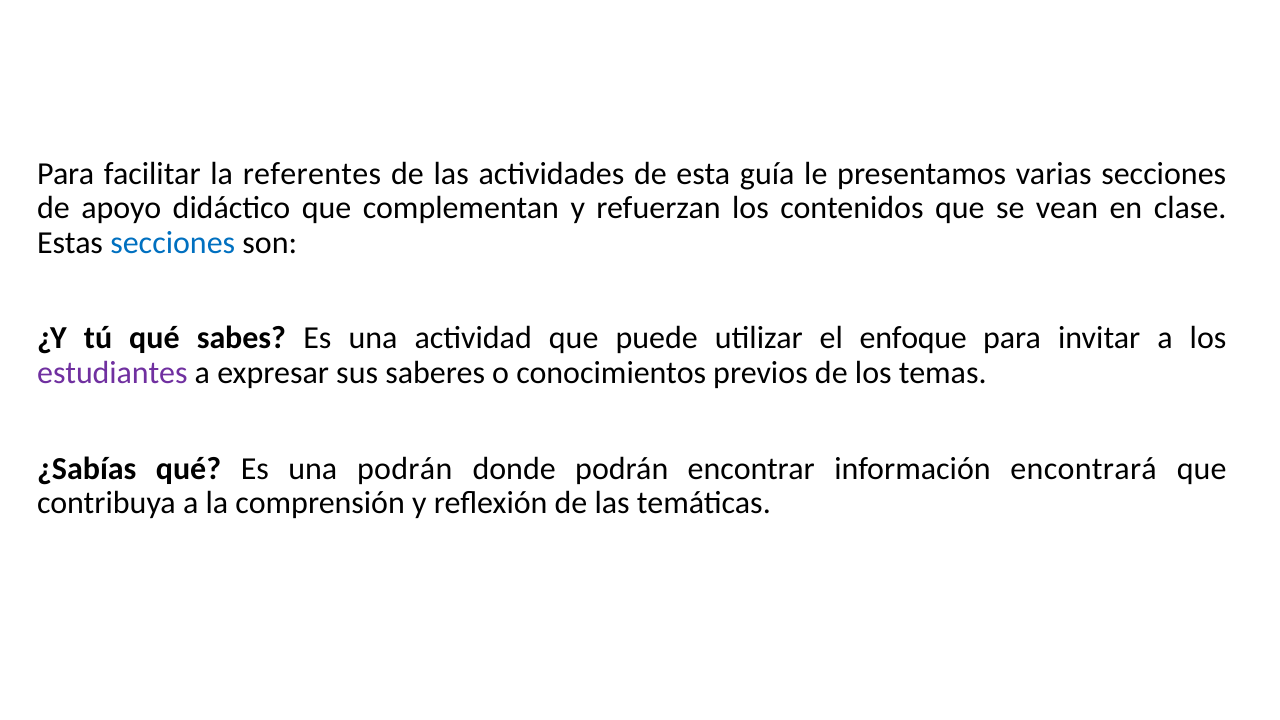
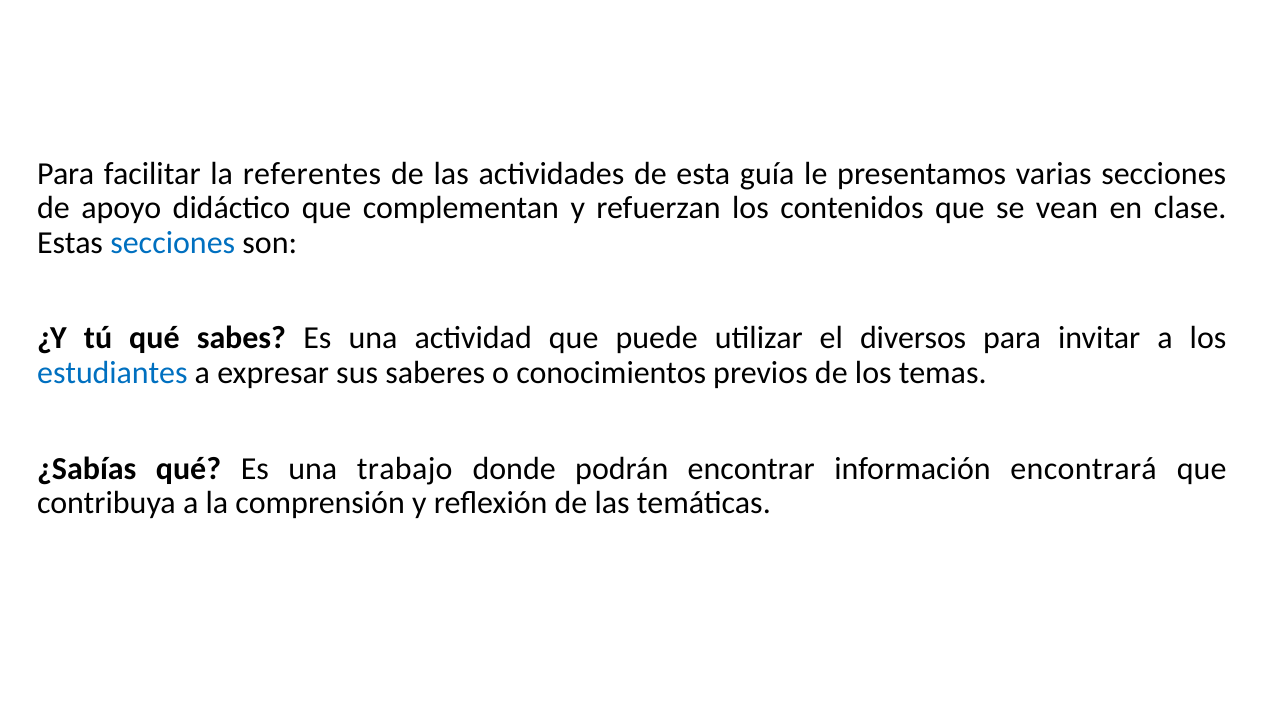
enfoque: enfoque -> diversos
estudiantes colour: purple -> blue
una podrán: podrán -> trabajo
